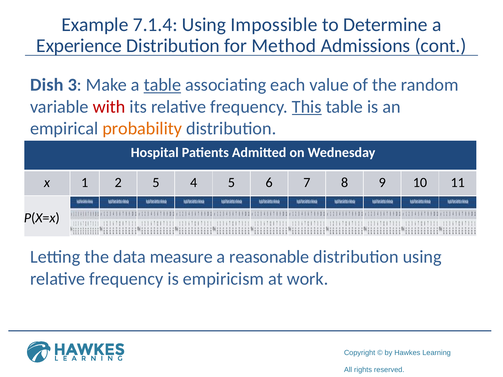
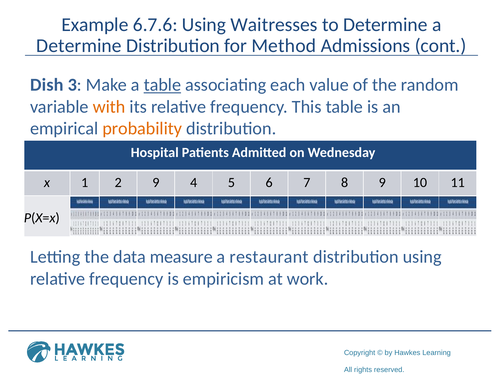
7.1.4: 7.1.4 -> 6.7.6
Impossible: Impossible -> Waitresses
Experience at (79, 46): Experience -> Determine
with colour: red -> orange
This underline: present -> none
5 at (156, 183): 5 -> 9
reasonable: reasonable -> restaurant
